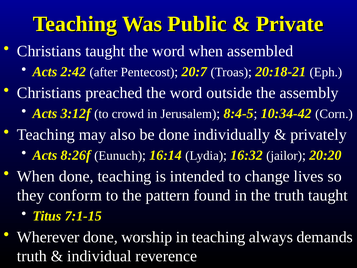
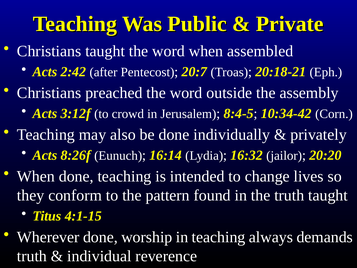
7:1-15: 7:1-15 -> 4:1-15
